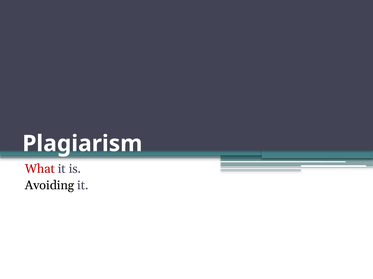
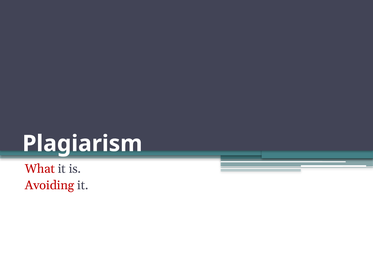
Avoiding colour: black -> red
